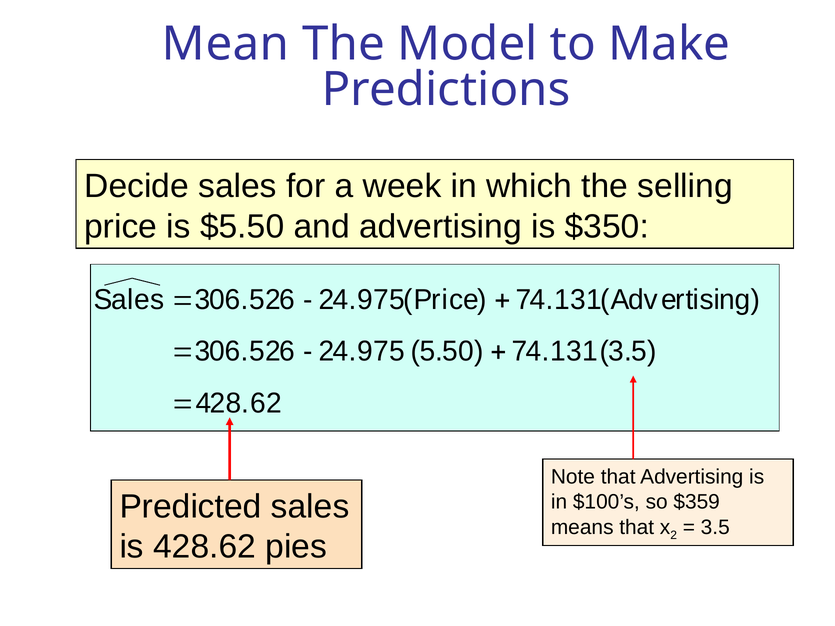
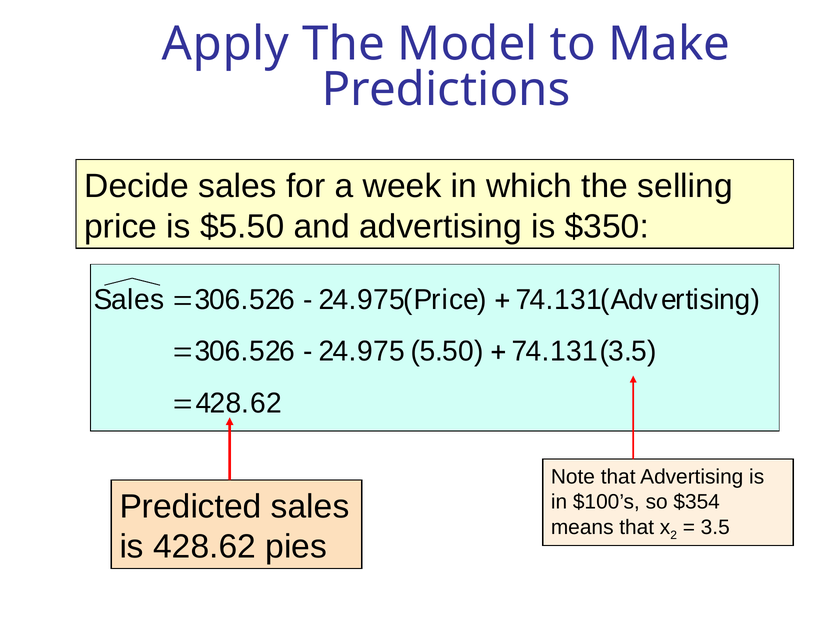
Mean: Mean -> Apply
$359: $359 -> $354
